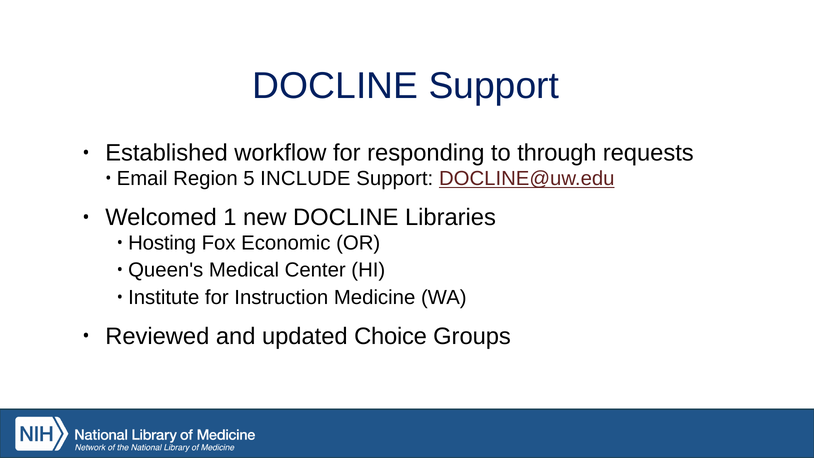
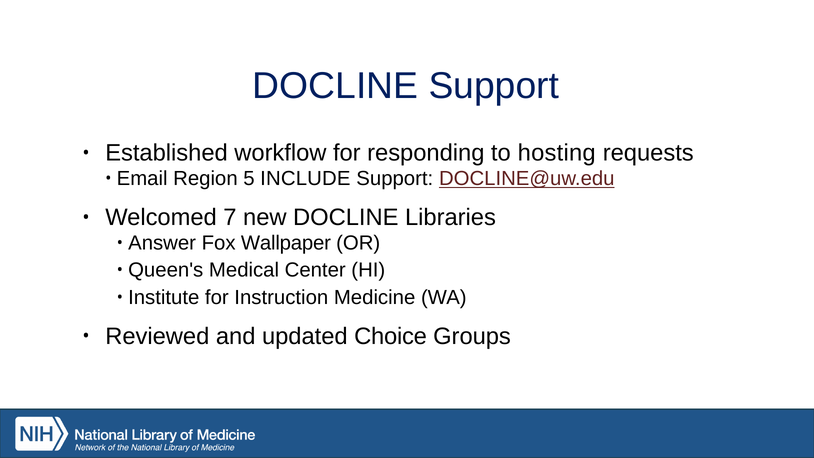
through: through -> hosting
1: 1 -> 7
Hosting: Hosting -> Answer
Economic: Economic -> Wallpaper
